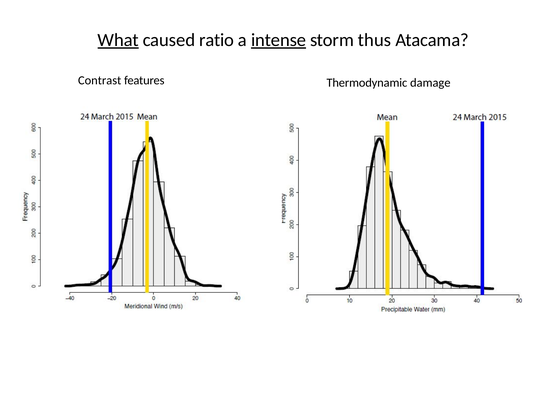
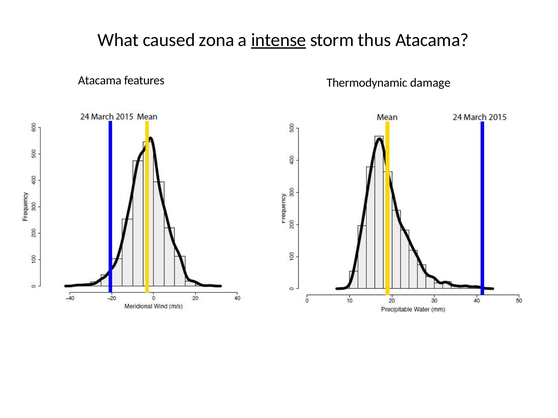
What underline: present -> none
ratio: ratio -> zona
Contrast at (100, 81): Contrast -> Atacama
